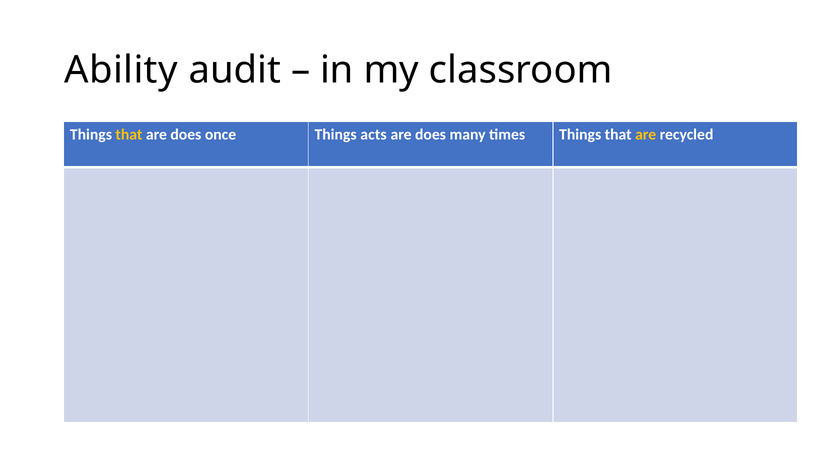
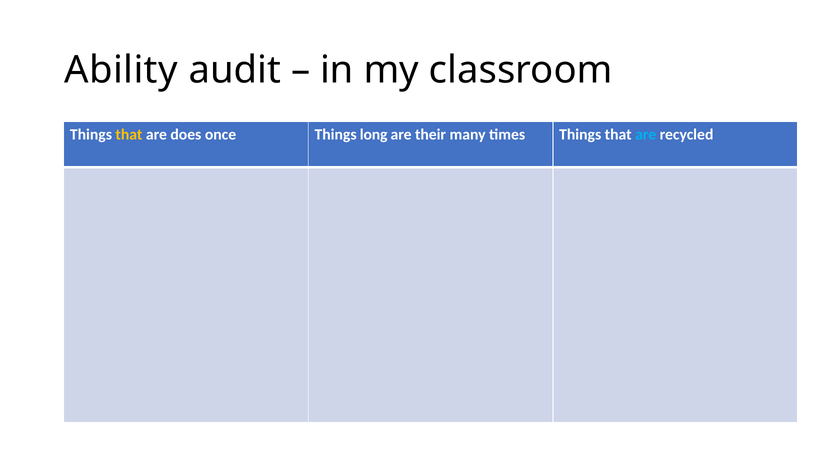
acts: acts -> long
does at (431, 135): does -> their
are at (646, 135) colour: yellow -> light blue
